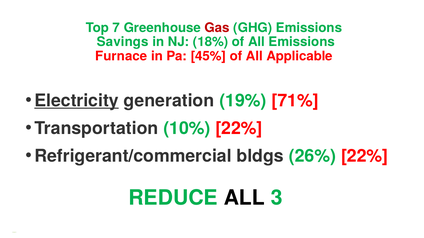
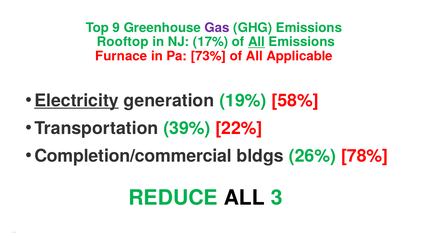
7: 7 -> 9
Gas colour: red -> purple
Savings: Savings -> Rooftop
18%: 18% -> 17%
All at (257, 42) underline: none -> present
45%: 45% -> 73%
71%: 71% -> 58%
10%: 10% -> 39%
Refrigerant/commercial: Refrigerant/commercial -> Completion/commercial
26% 22%: 22% -> 78%
